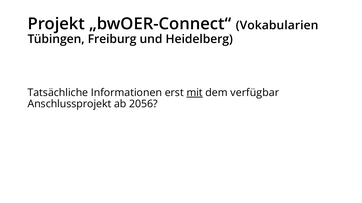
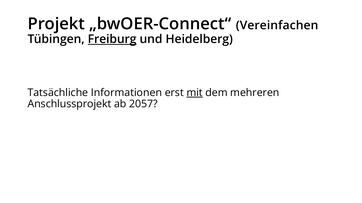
Vokabularien: Vokabularien -> Vereinfachen
Freiburg underline: none -> present
verfügbar: verfügbar -> mehreren
2056: 2056 -> 2057
